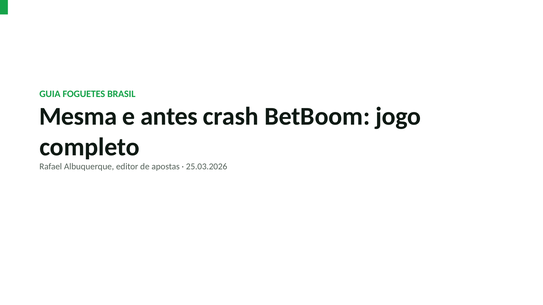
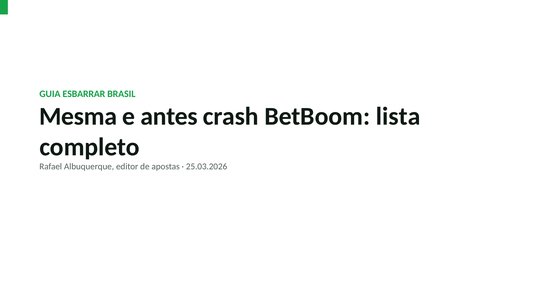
FOGUETES: FOGUETES -> ESBARRAR
jogo: jogo -> lista
